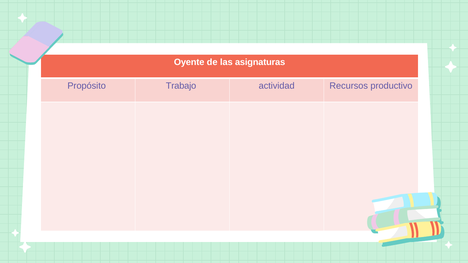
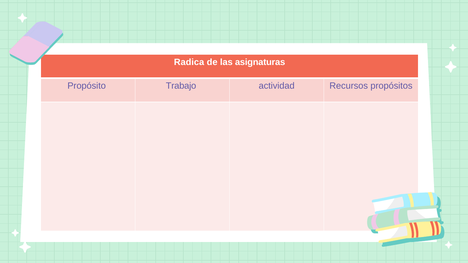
Oyente: Oyente -> Radica
productivo: productivo -> propósitos
